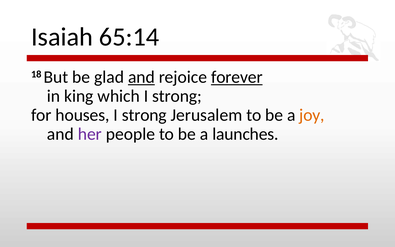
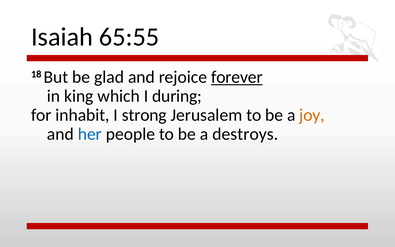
65:14: 65:14 -> 65:55
and at (141, 77) underline: present -> none
which I strong: strong -> during
houses: houses -> inhabit
her colour: purple -> blue
launches: launches -> destroys
